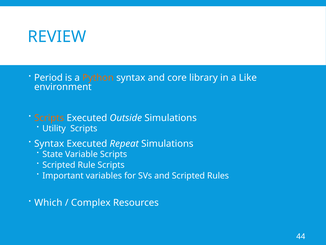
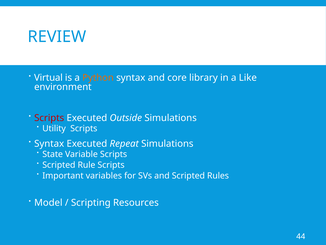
Period: Period -> Virtual
Scripts at (49, 118) colour: orange -> red
Which: Which -> Model
Complex: Complex -> Scripting
